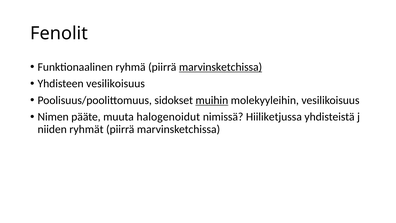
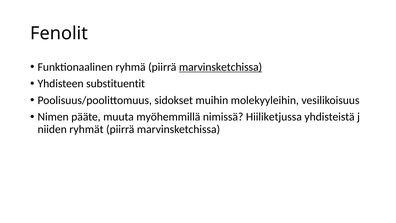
Yhdisteen vesilikoisuus: vesilikoisuus -> substituentit
muihin underline: present -> none
halogenoidut: halogenoidut -> myöhemmillä
